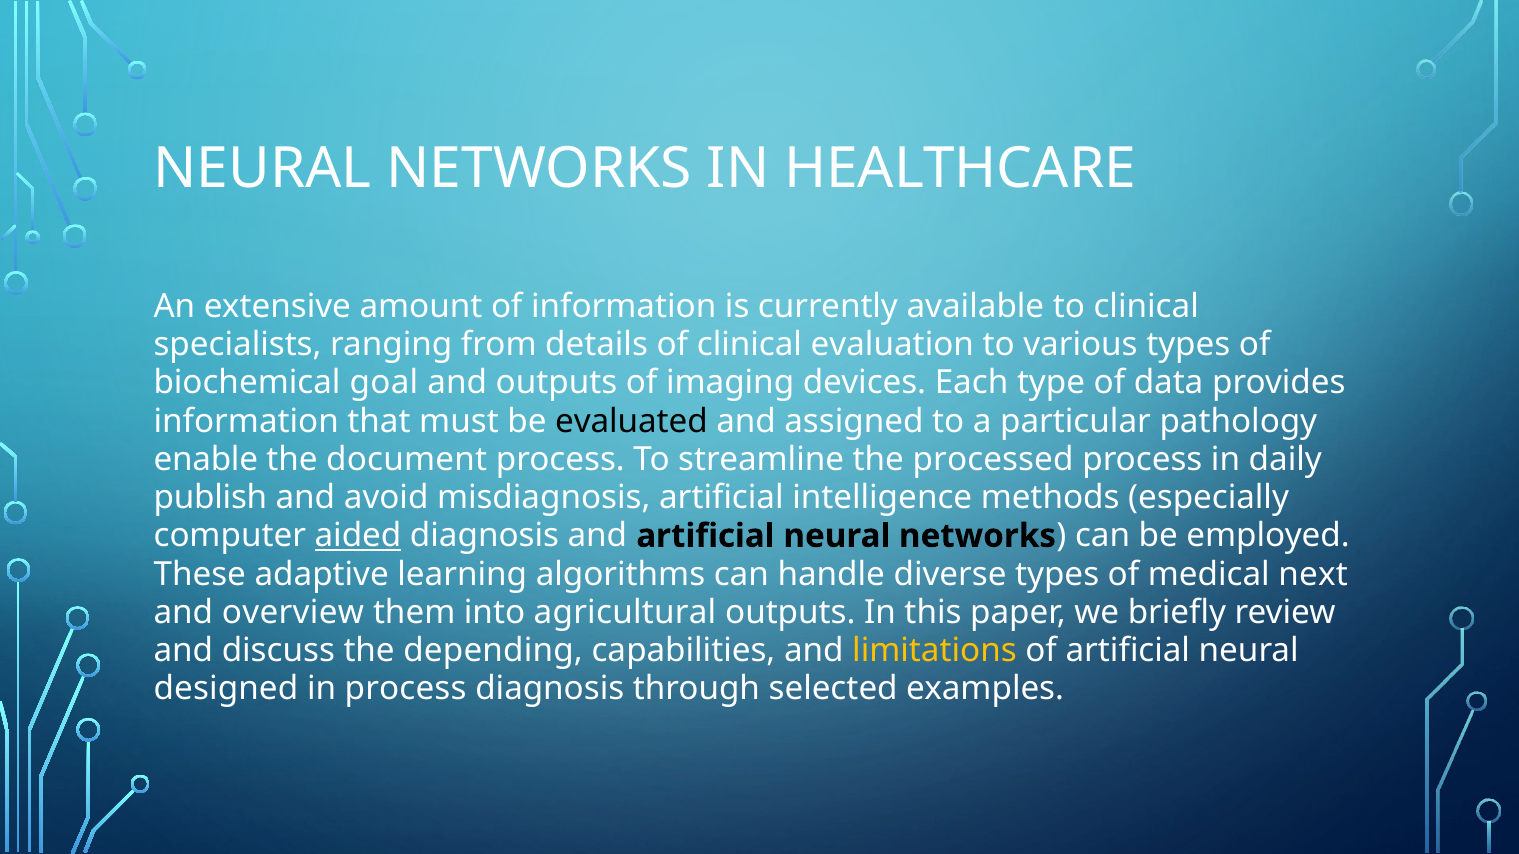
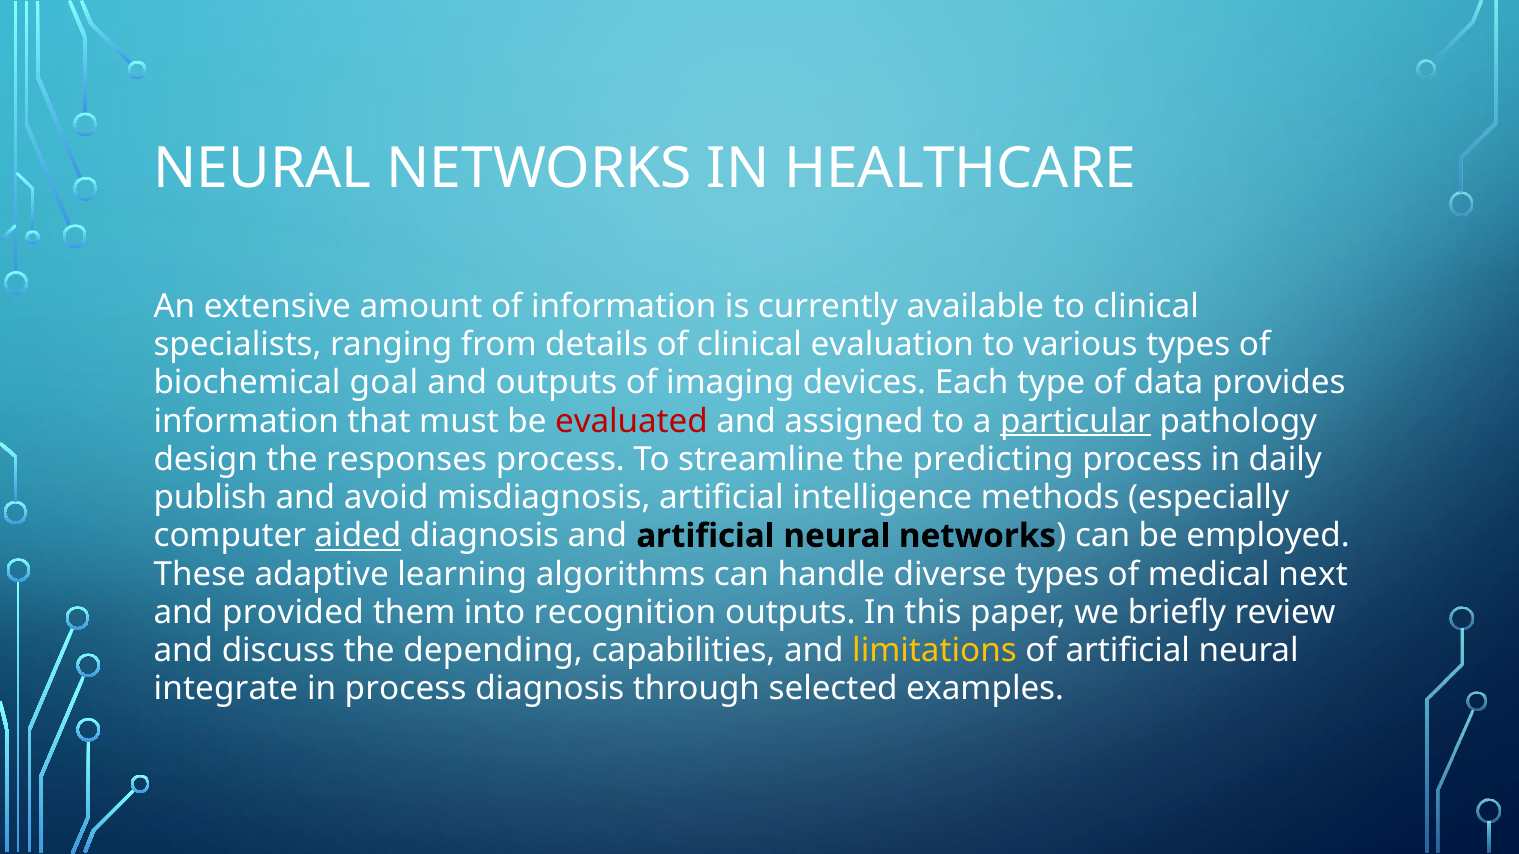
evaluated colour: black -> red
particular underline: none -> present
enable: enable -> design
document: document -> responses
processed: processed -> predicting
overview: overview -> provided
agricultural: agricultural -> recognition
designed: designed -> integrate
